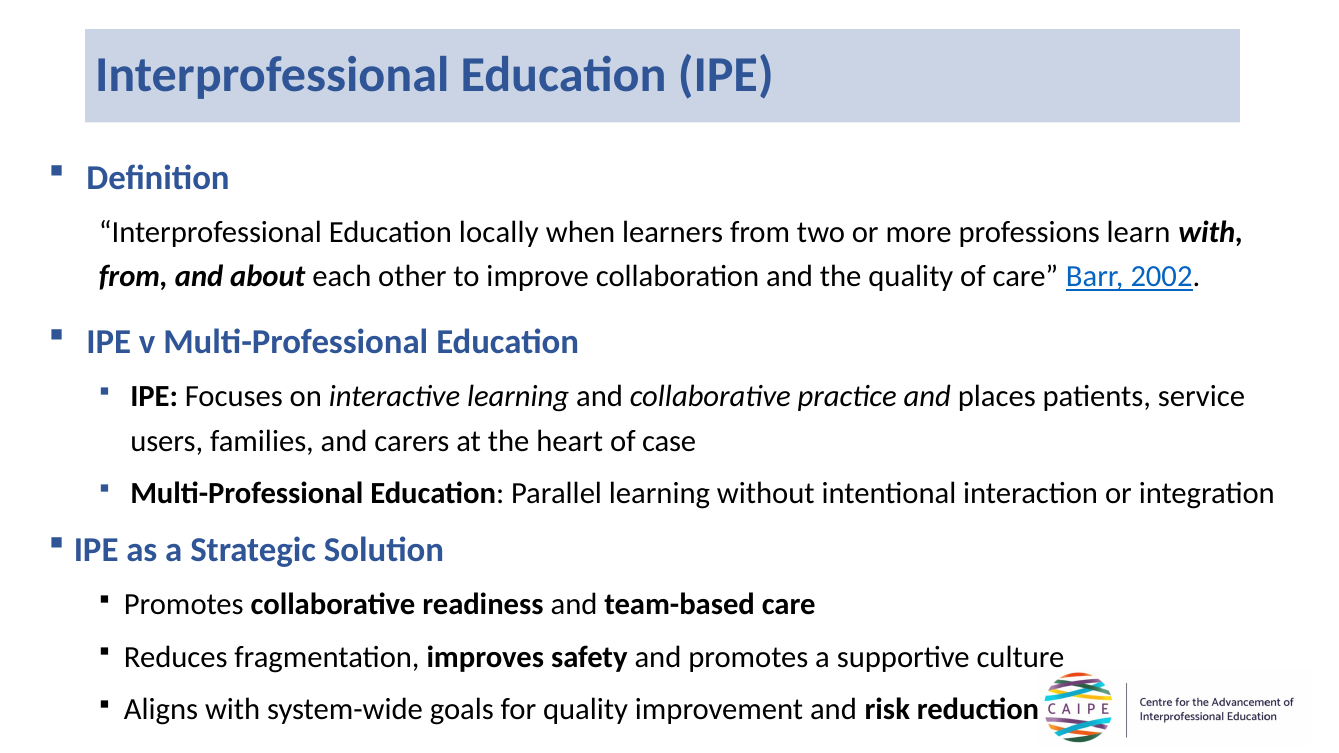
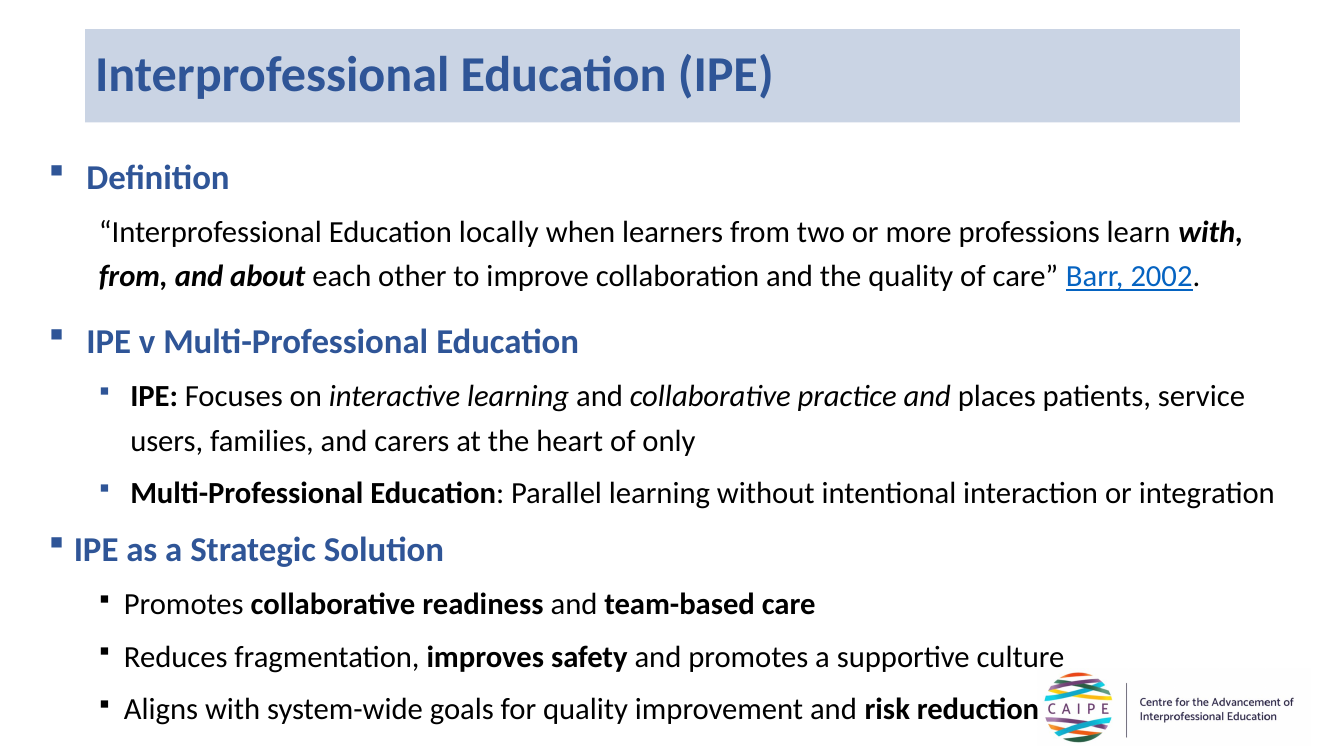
case: case -> only
